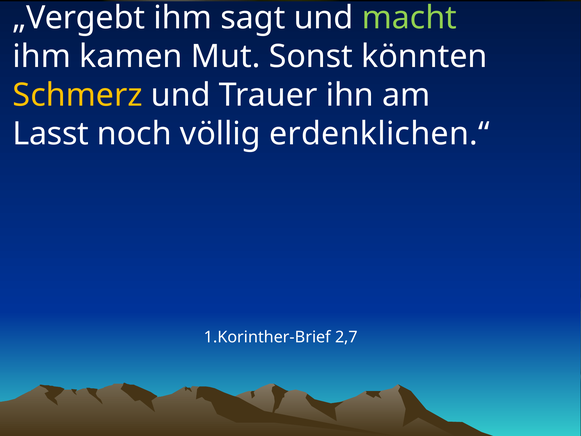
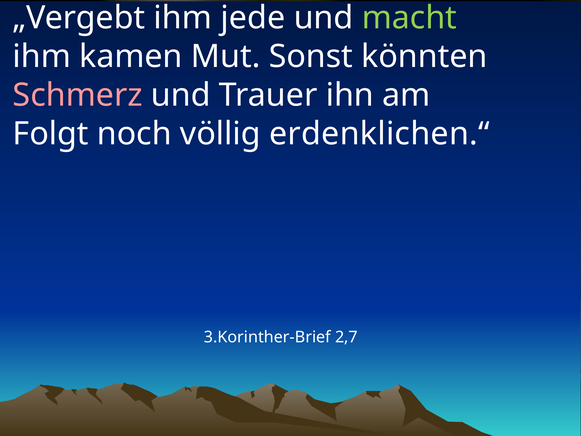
sagt: sagt -> jede
Schmerz colour: yellow -> pink
Lasst: Lasst -> Folgt
1.Korinther-Brief: 1.Korinther-Brief -> 3.Korinther-Brief
